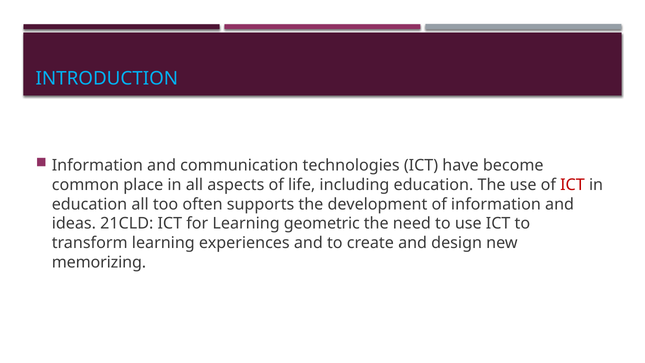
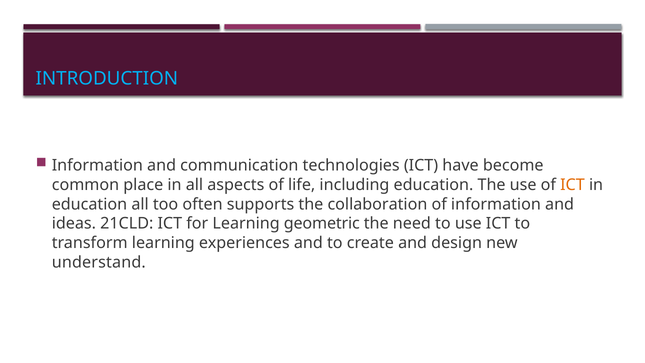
ICT at (572, 185) colour: red -> orange
development: development -> collaboration
memorizing: memorizing -> understand
